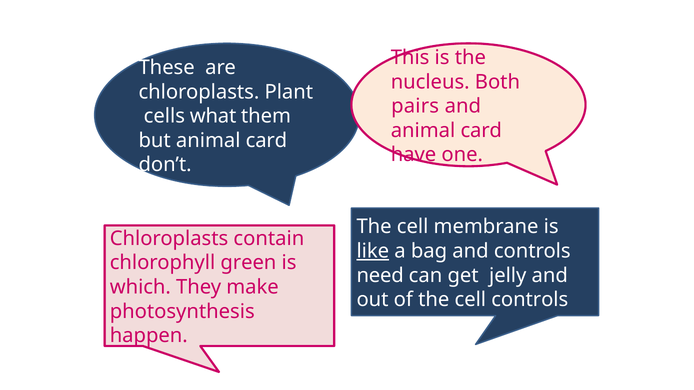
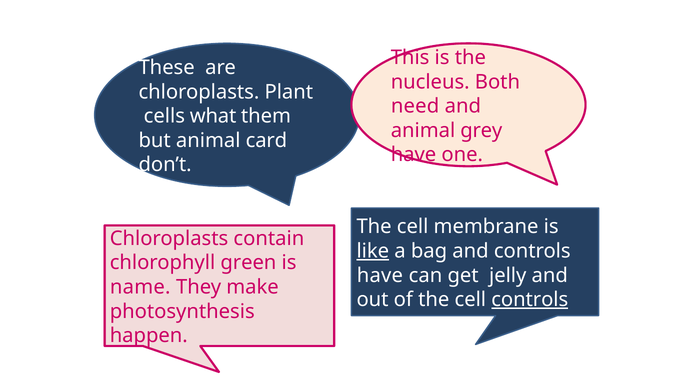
pairs: pairs -> need
card at (481, 131): card -> grey
need at (380, 276): need -> have
which: which -> name
controls at (530, 300) underline: none -> present
